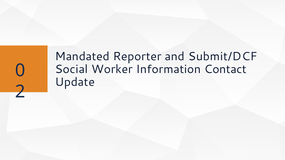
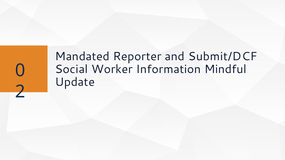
Contact: Contact -> Mindful
